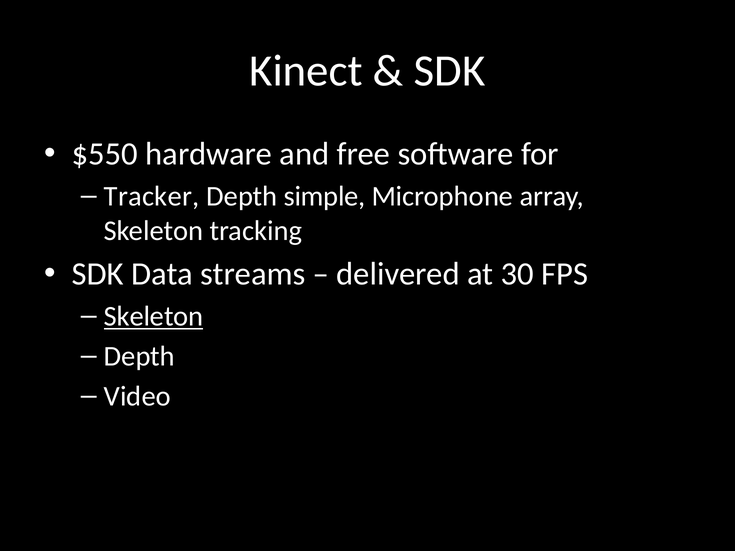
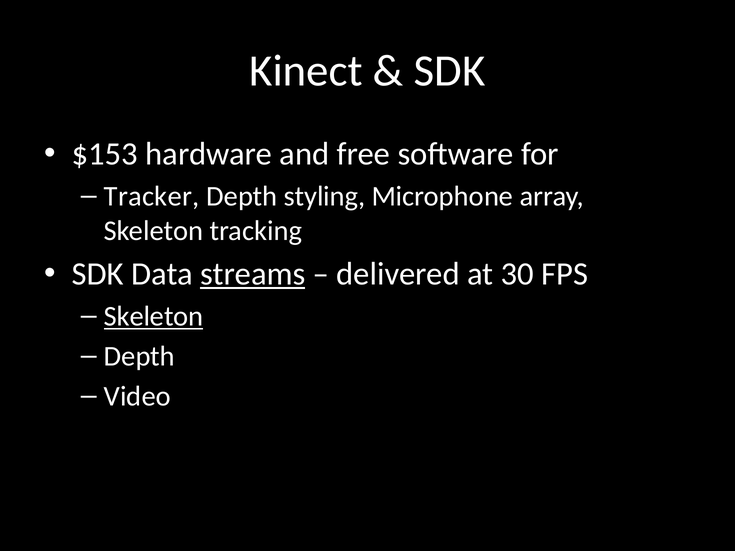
$550: $550 -> $153
simple: simple -> styling
streams underline: none -> present
